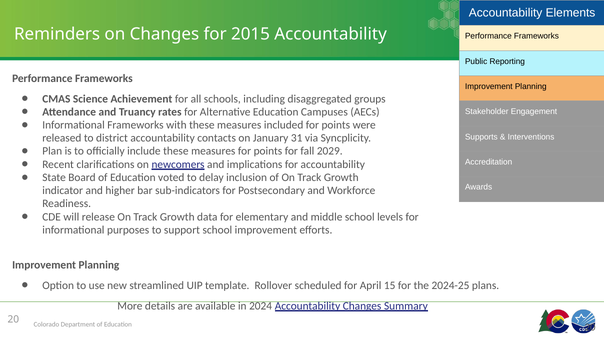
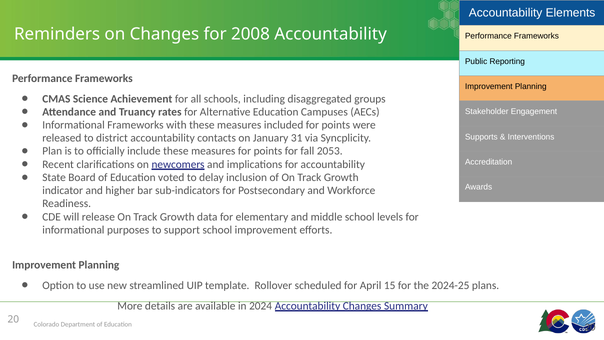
2015: 2015 -> 2008
2029: 2029 -> 2053
